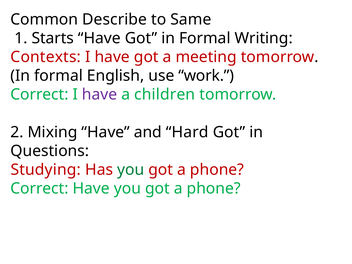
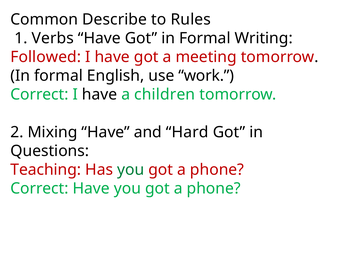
Same: Same -> Rules
Starts: Starts -> Verbs
Contexts: Contexts -> Followed
have at (100, 95) colour: purple -> black
Studying: Studying -> Teaching
